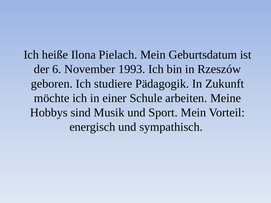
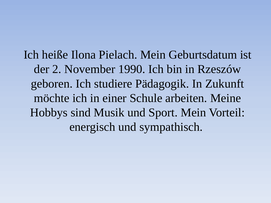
6: 6 -> 2
1993: 1993 -> 1990
